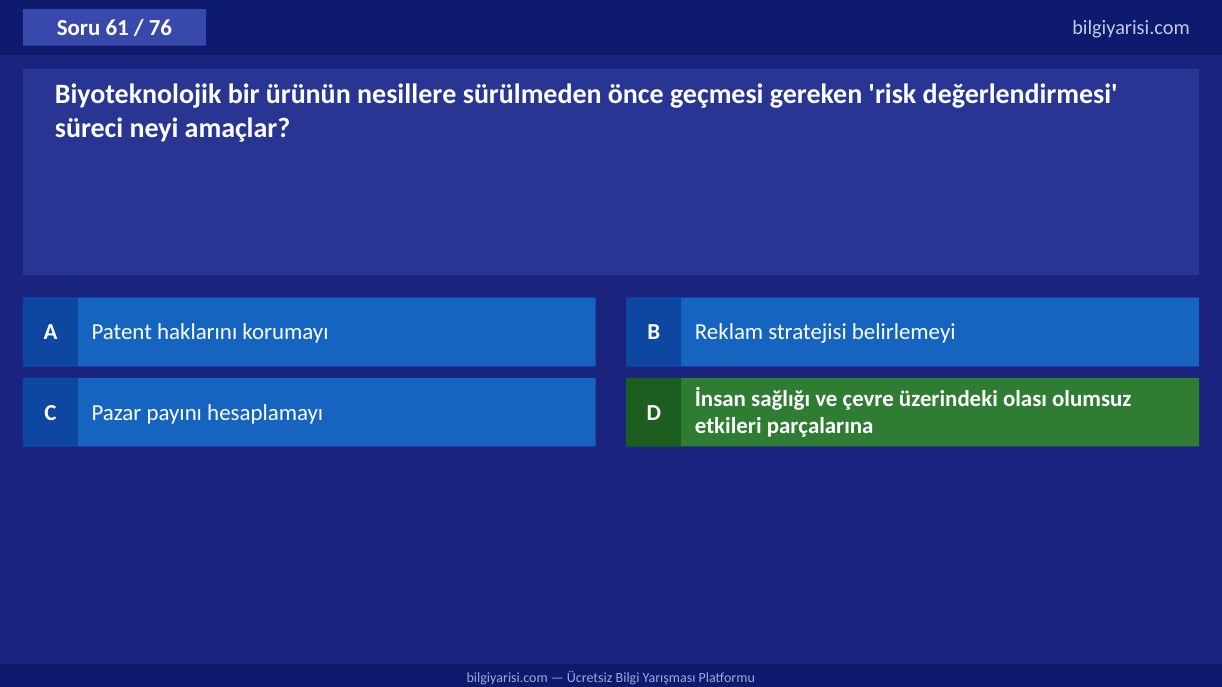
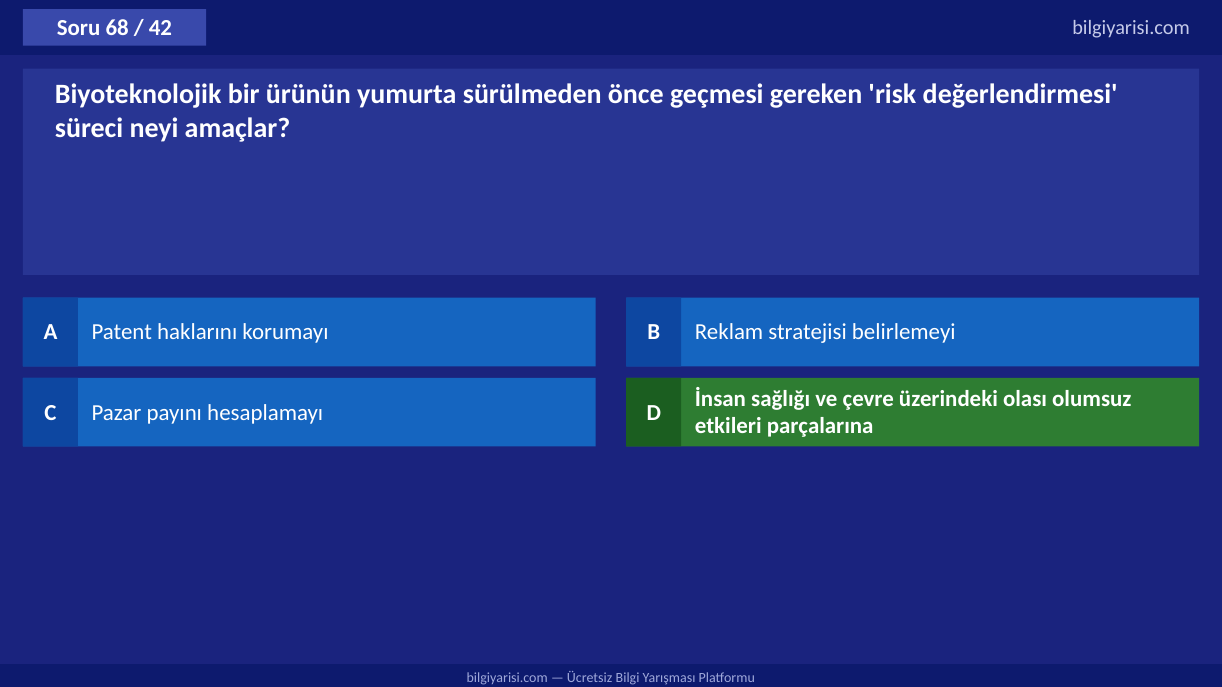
61: 61 -> 68
76: 76 -> 42
nesillere: nesillere -> yumurta
